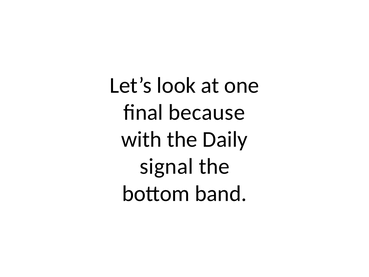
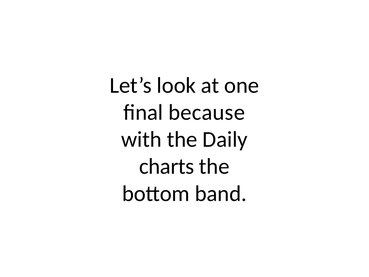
signal: signal -> charts
